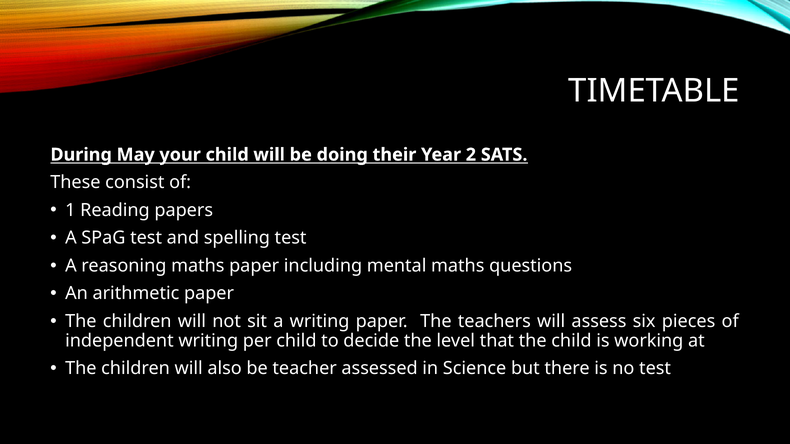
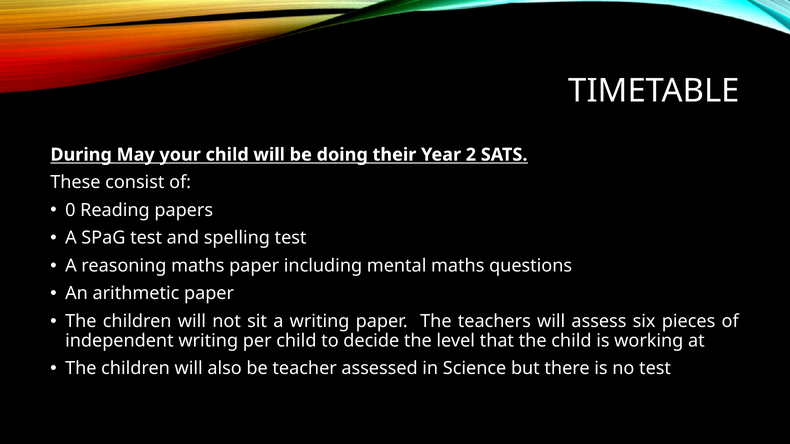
1: 1 -> 0
